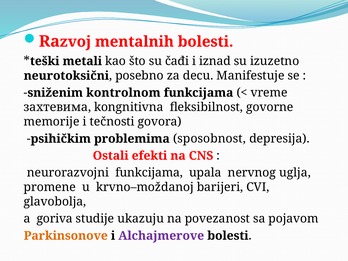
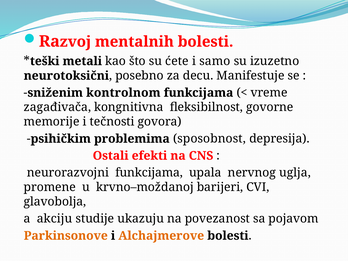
čađi: čađi -> ćete
iznad: iznad -> samo
захтевима: захтевима -> zagađivača
goriva: goriva -> akciju
Alchajmerove colour: purple -> orange
